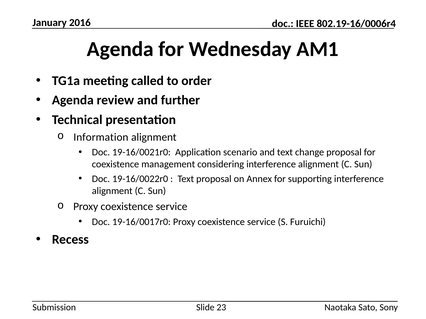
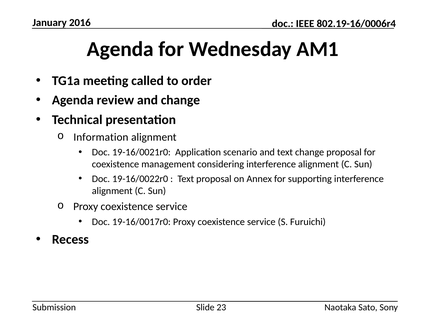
and further: further -> change
